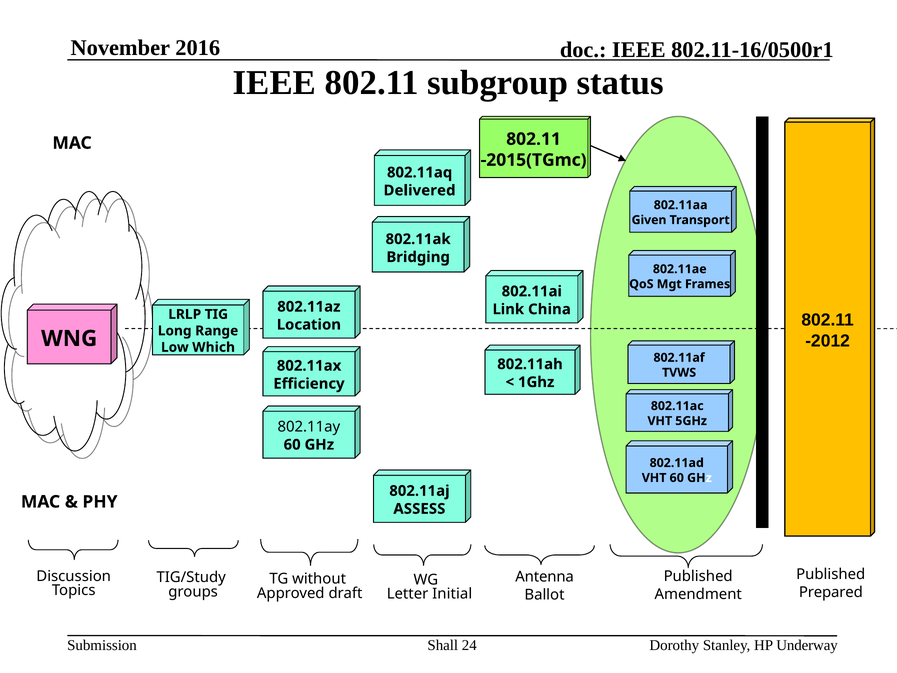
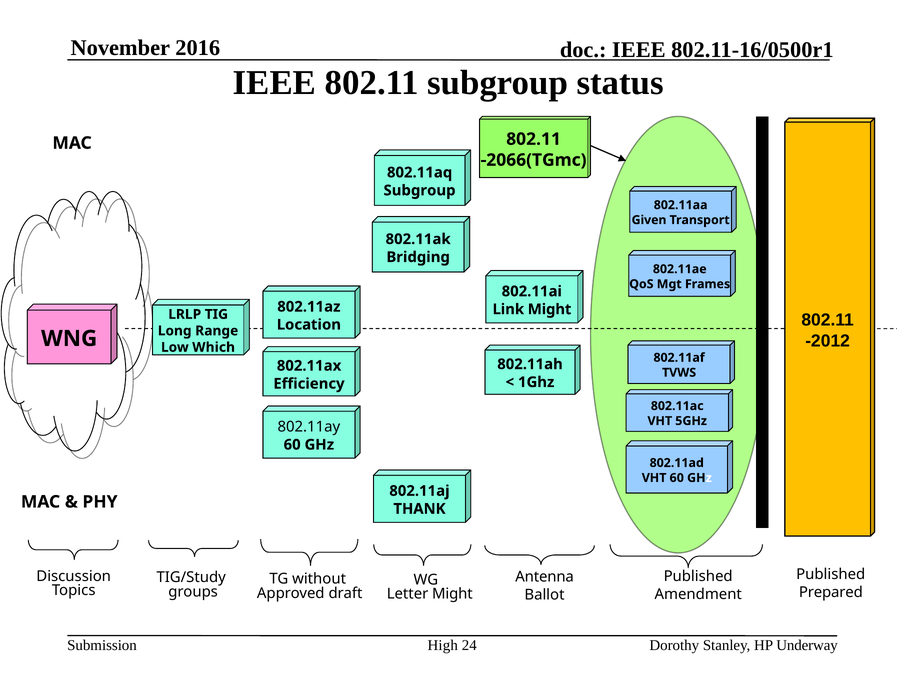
-2015(TGmc: -2015(TGmc -> -2066(TGmc
Delivered at (419, 190): Delivered -> Subgroup
Link China: China -> Might
ASSESS: ASSESS -> THANK
Letter Initial: Initial -> Might
Shall: Shall -> High
